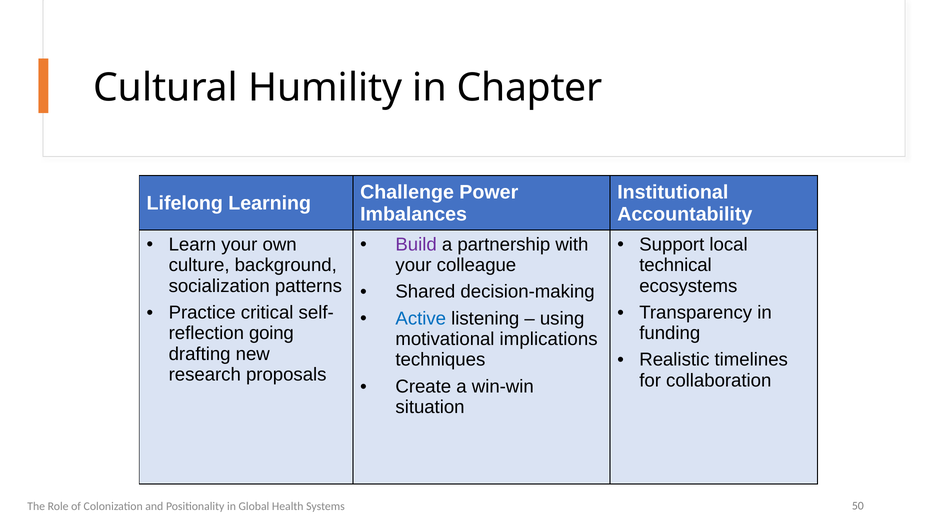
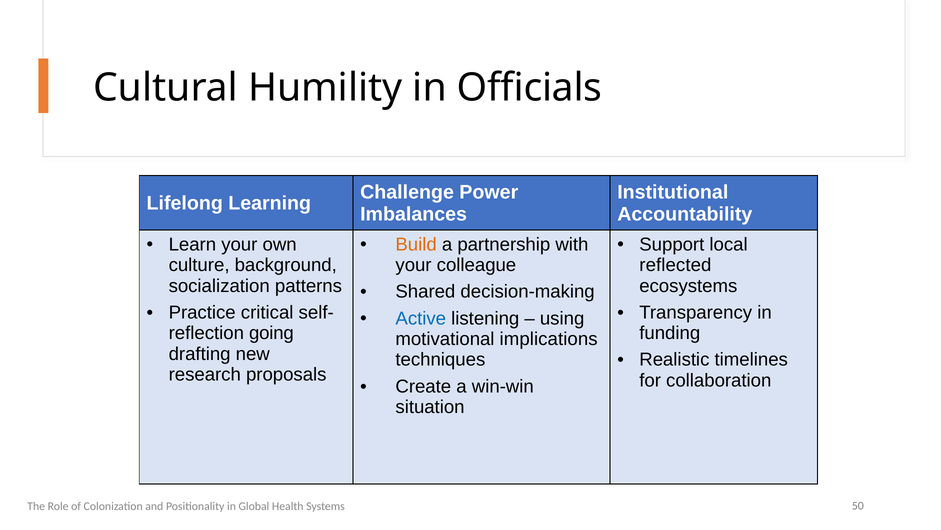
Chapter: Chapter -> Officials
Build colour: purple -> orange
technical: technical -> reflected
